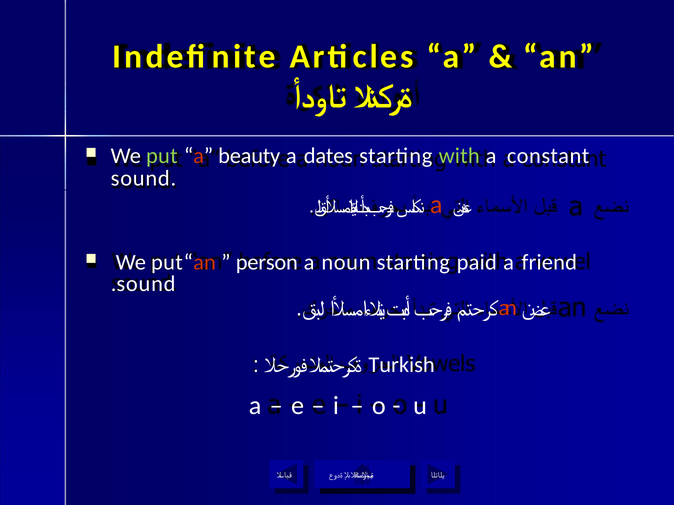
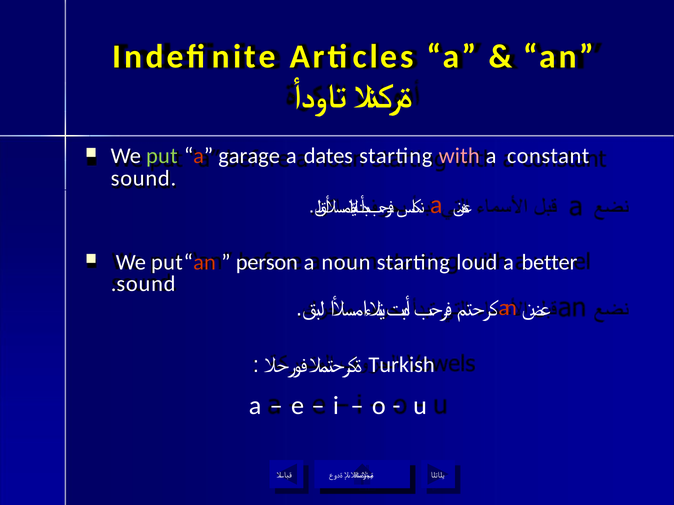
beauty: beauty -> garage
with colour: light green -> pink
paid: paid -> loud
friend: friend -> better
